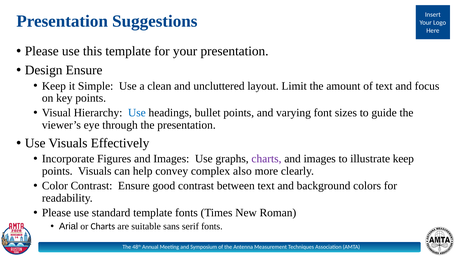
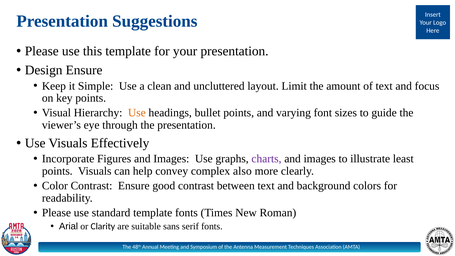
Use at (137, 113) colour: blue -> orange
illustrate keep: keep -> least
or Charts: Charts -> Clarity
